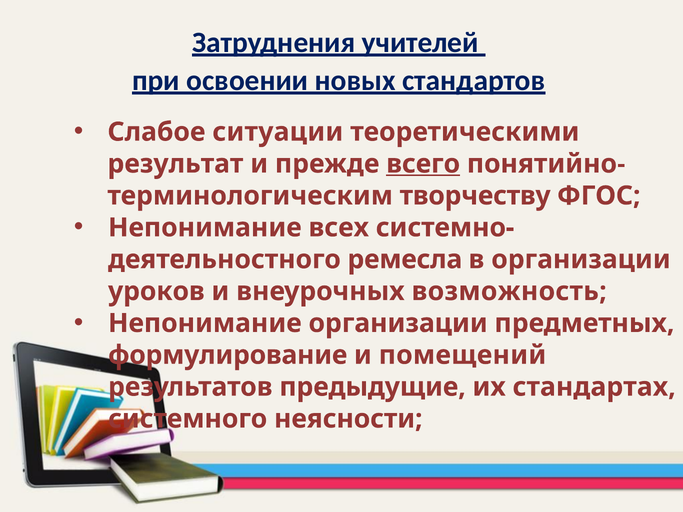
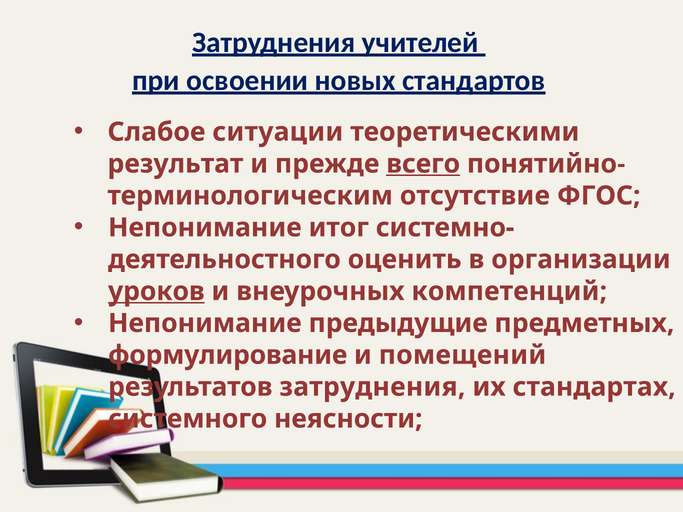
творчеству: творчеству -> отсутствие
всех: всех -> итог
ремесла: ремесла -> оценить
уроков underline: none -> present
возможность: возможность -> компетенций
Непонимание организации: организации -> предыдущие
результатов предыдущие: предыдущие -> затруднения
